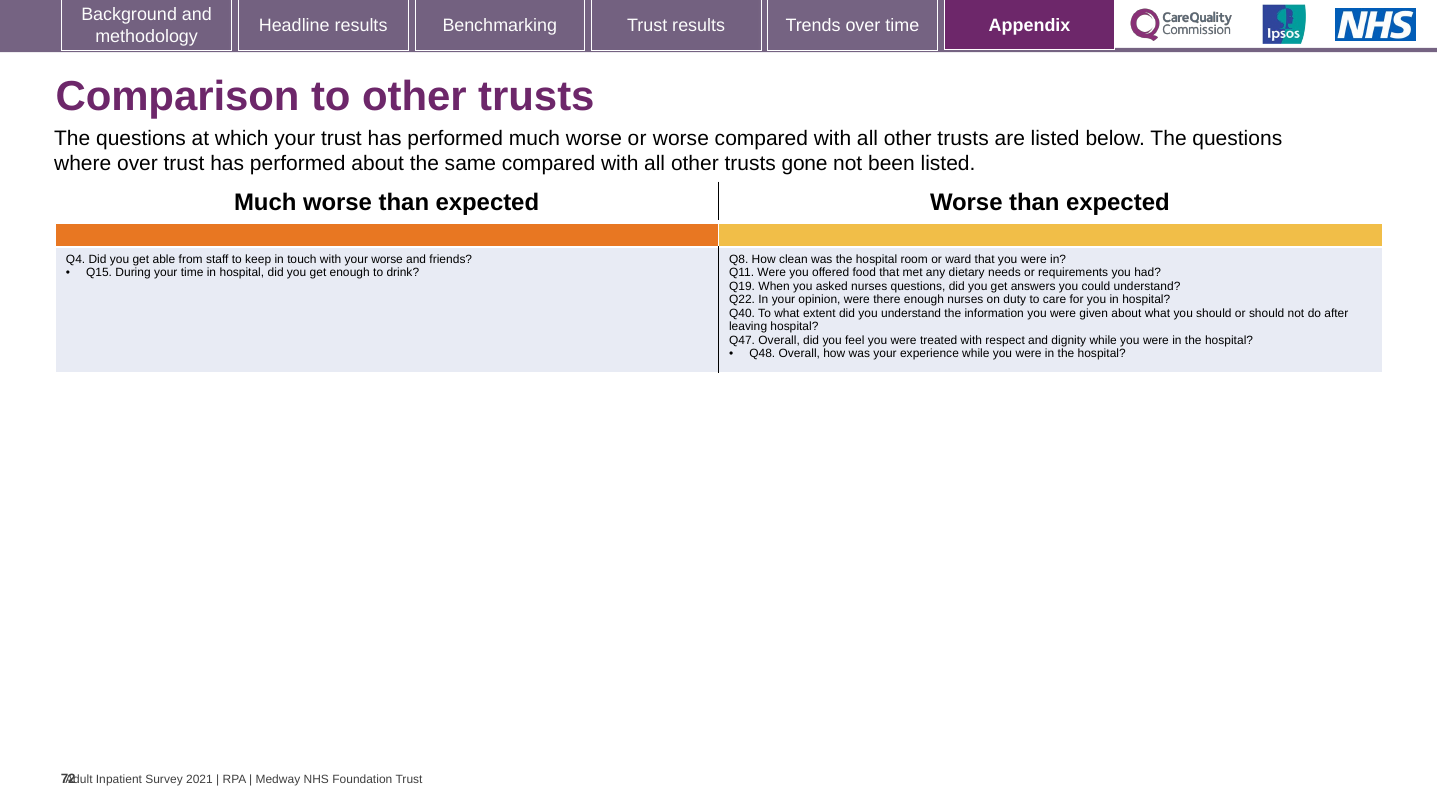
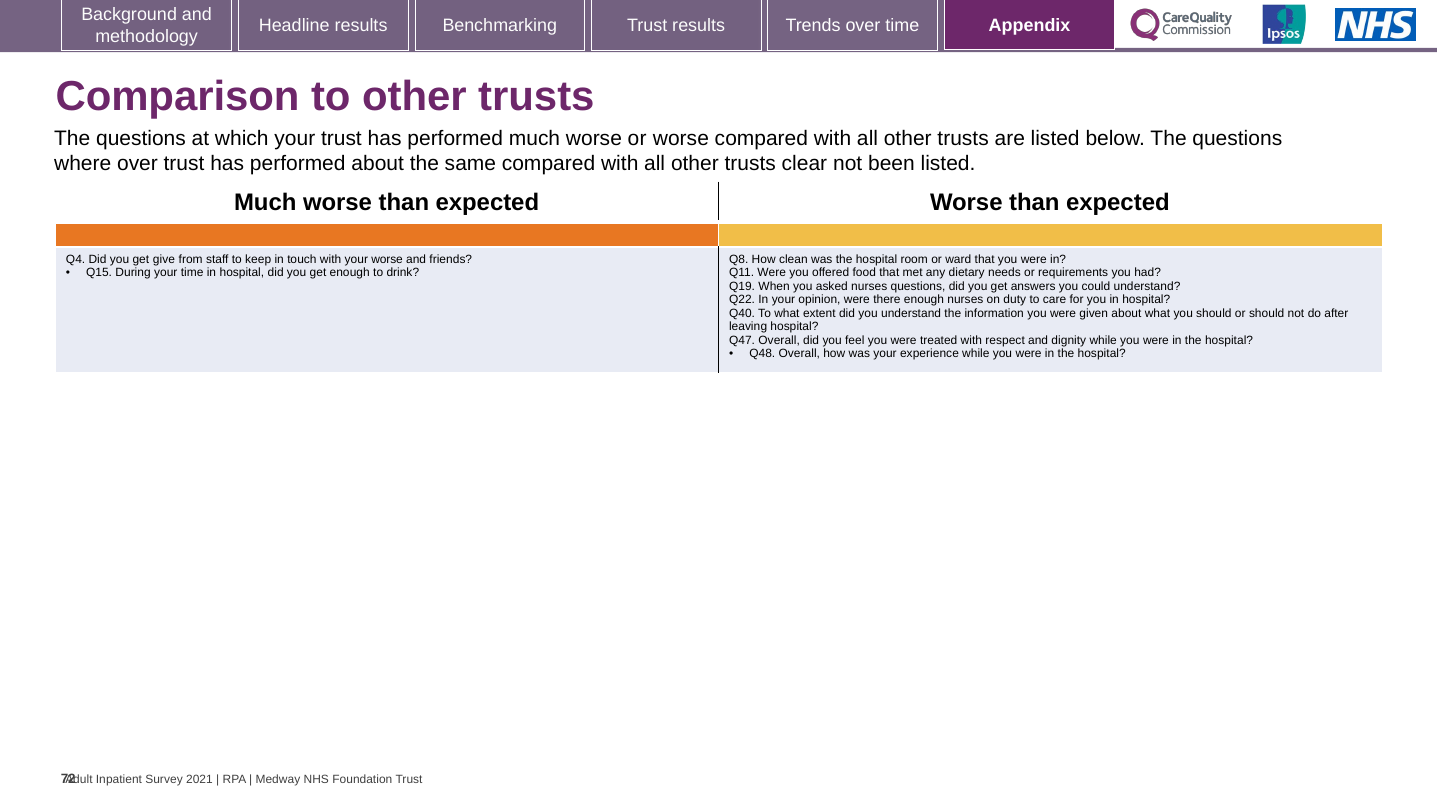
gone: gone -> clear
able: able -> give
